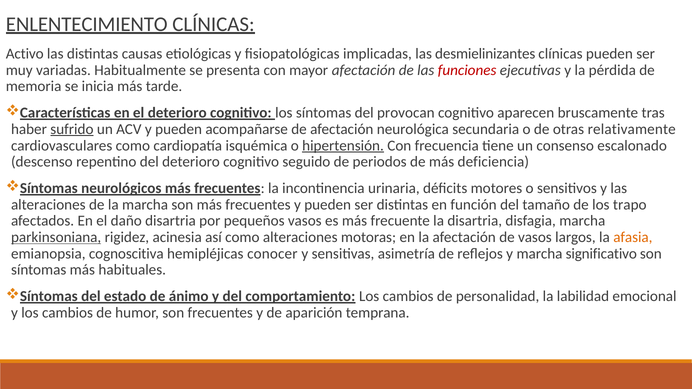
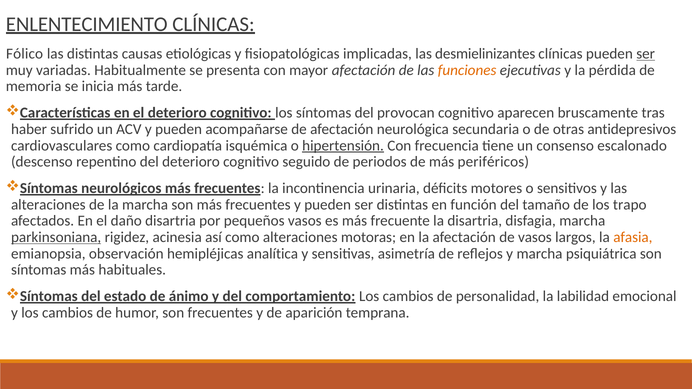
Activo: Activo -> Fólico
ser at (646, 54) underline: none -> present
funciones colour: red -> orange
sufrido underline: present -> none
relativamente: relativamente -> antidepresivos
deficiencia: deficiencia -> periféricos
cognoscitiva: cognoscitiva -> observación
conocer: conocer -> analítica
significativo: significativo -> psiquiátrica
